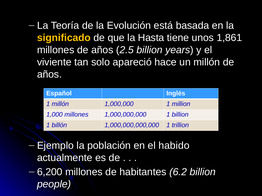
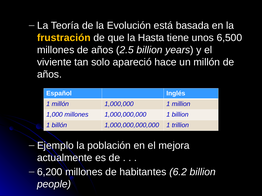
significado: significado -> frustración
1,861: 1,861 -> 6,500
habido: habido -> mejora
